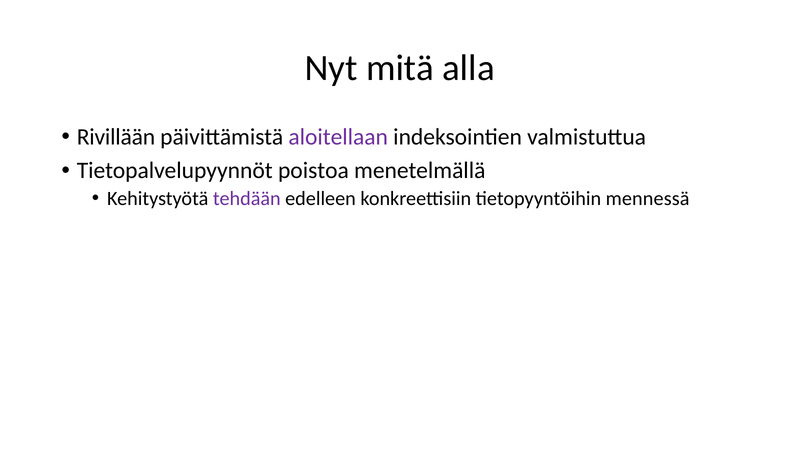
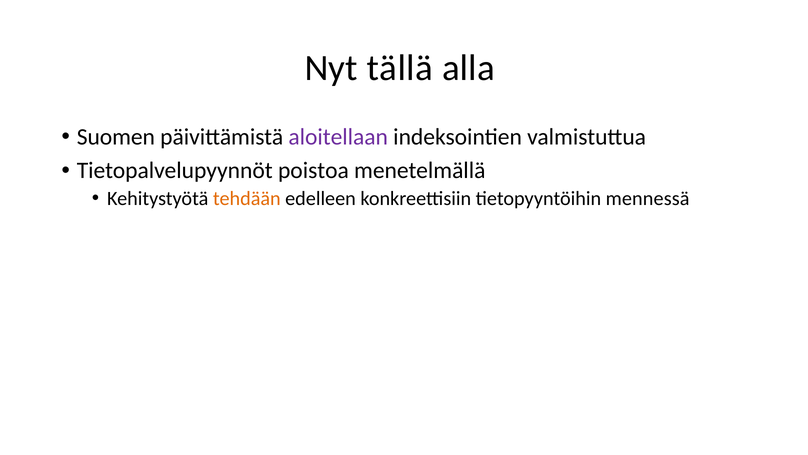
mitä: mitä -> tällä
Rivillään: Rivillään -> Suomen
tehdään colour: purple -> orange
